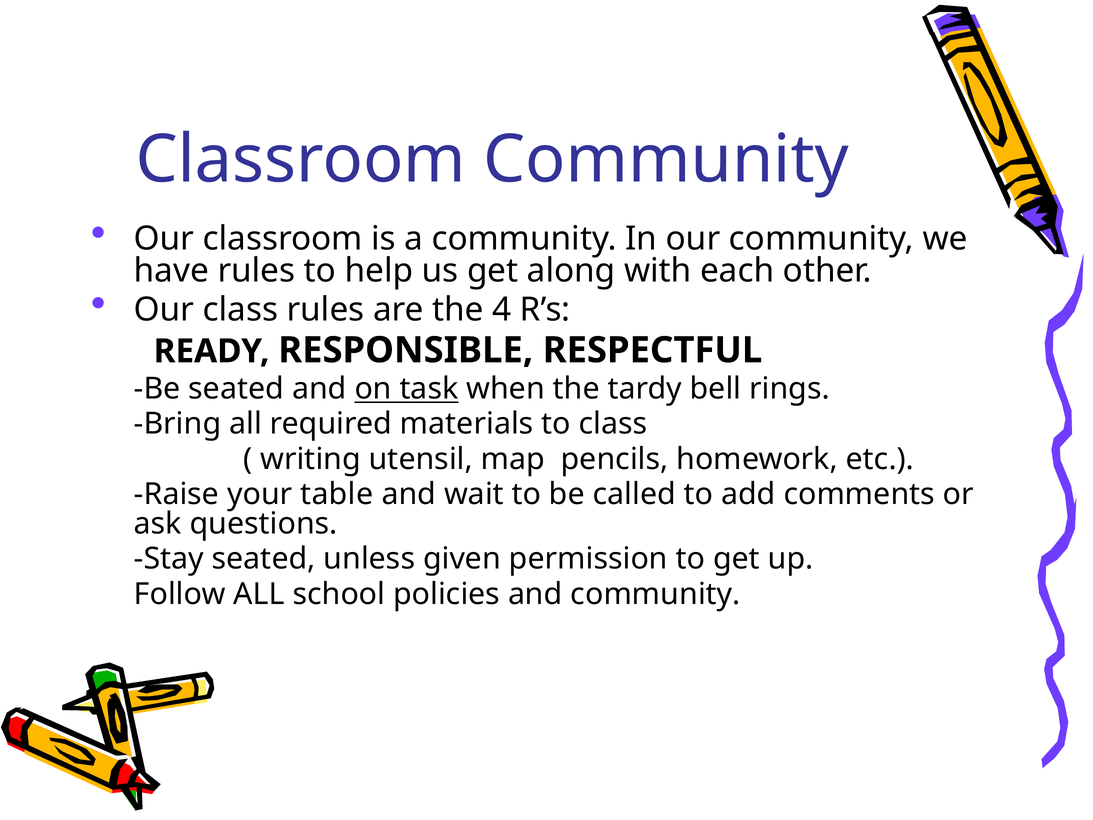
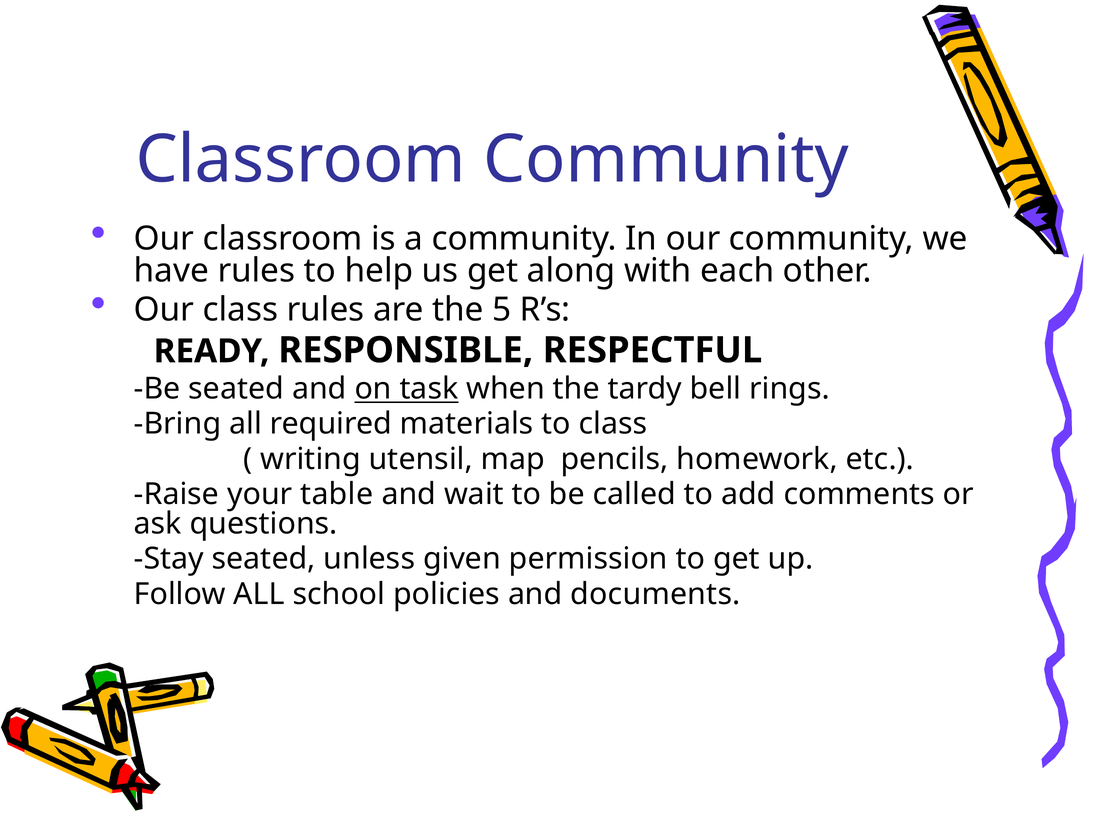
4: 4 -> 5
and community: community -> documents
